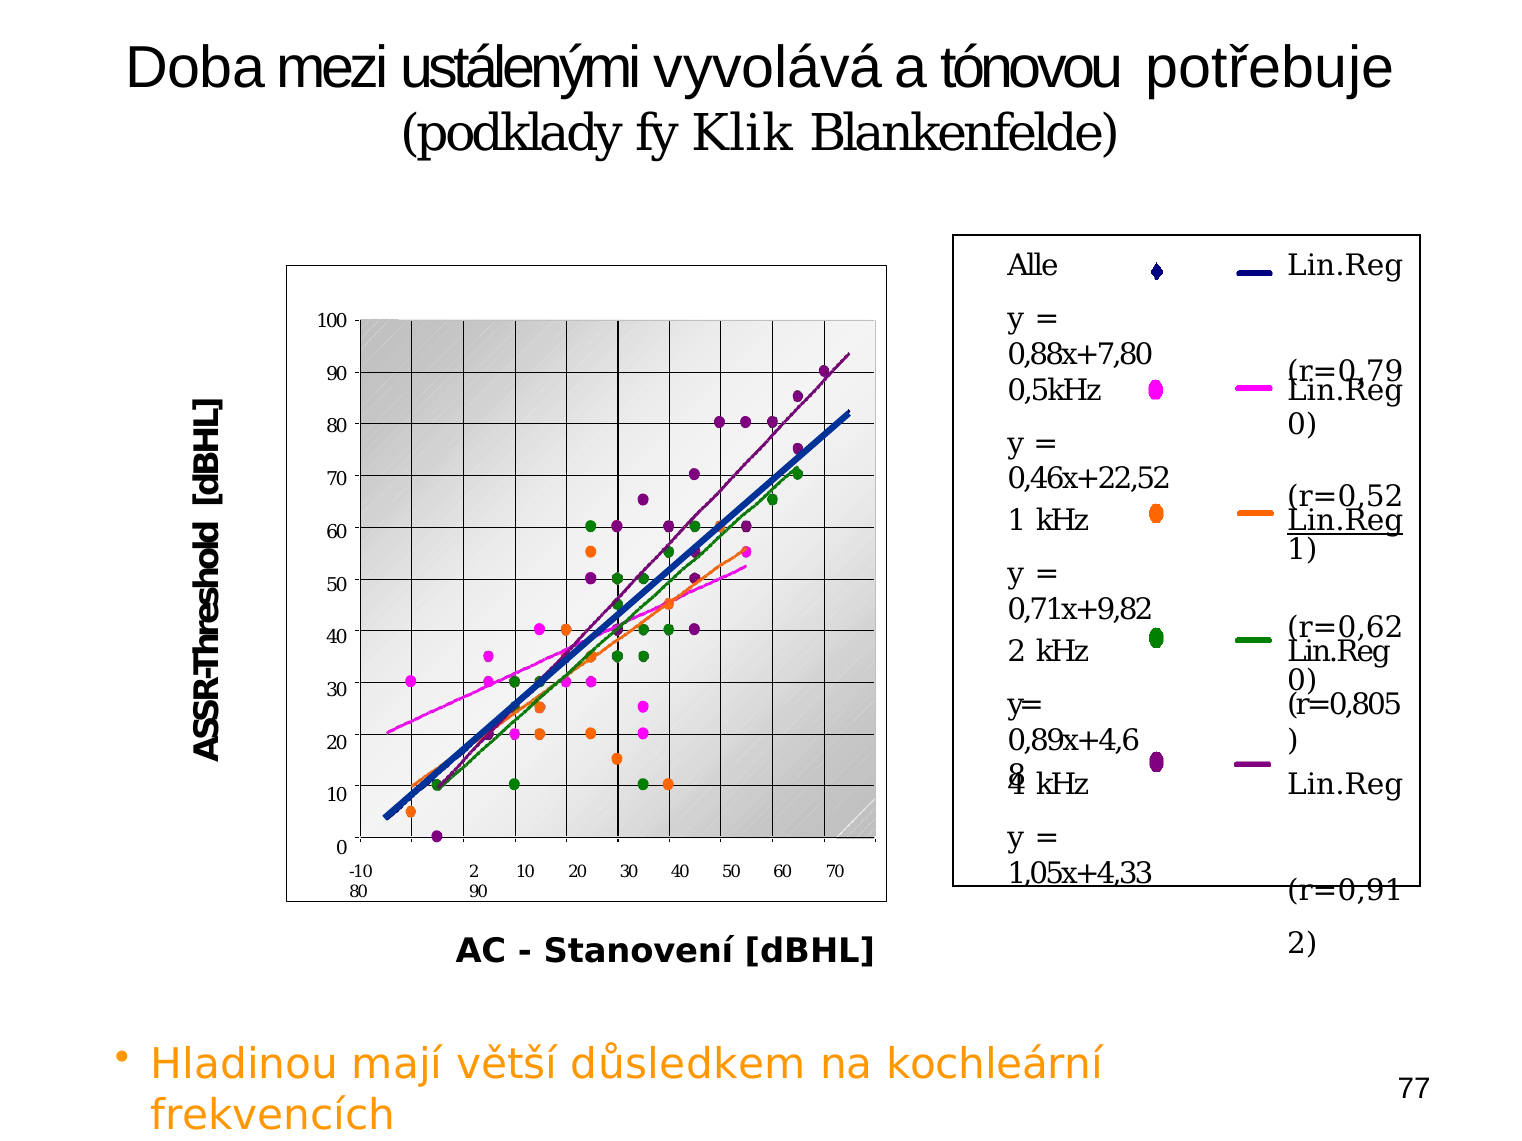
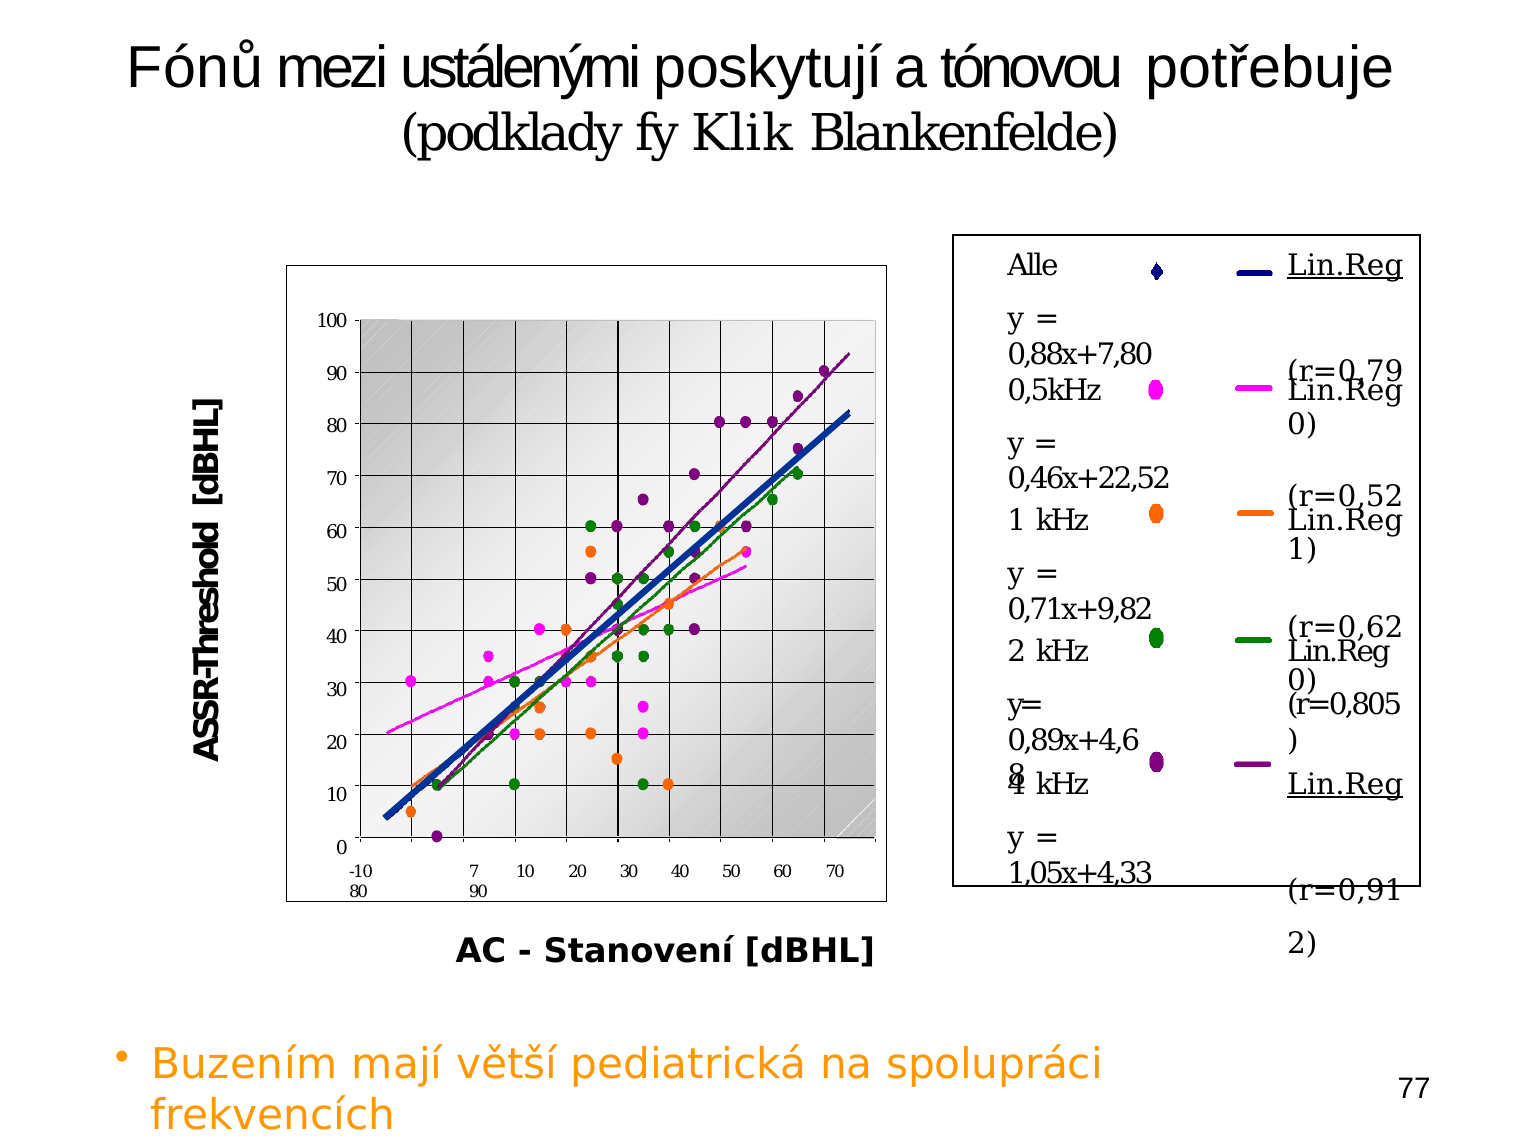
Doba: Doba -> Fónů
vyvolává: vyvolává -> poskytují
Lin.Reg at (1345, 266) underline: none -> present
Lin.Reg at (1345, 521) underline: present -> none
Lin.Reg at (1345, 785) underline: none -> present
-10 2: 2 -> 7
Hladinou: Hladinou -> Buzením
důsledkem: důsledkem -> pediatrická
kochleární: kochleární -> spolupráci
